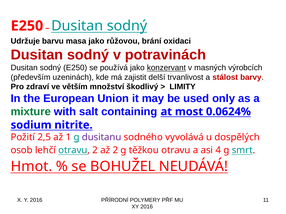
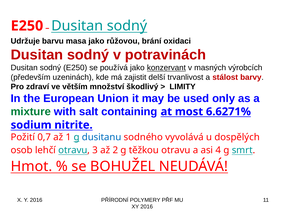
0.0624%: 0.0624% -> 6.6271%
2,5: 2,5 -> 0,7
dusitanu colour: purple -> blue
otravu 2: 2 -> 3
